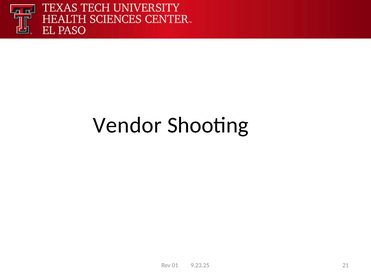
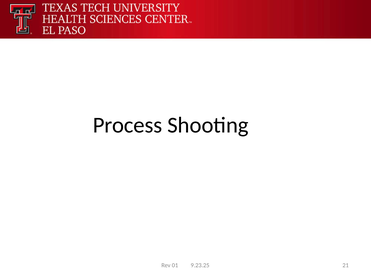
Vendor: Vendor -> Process
